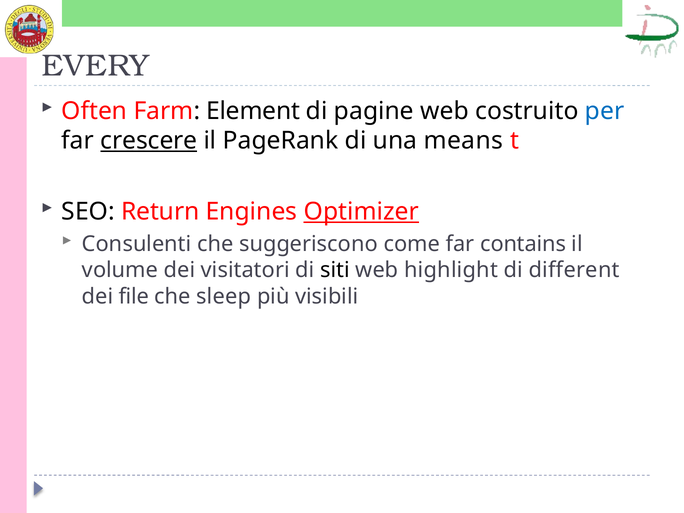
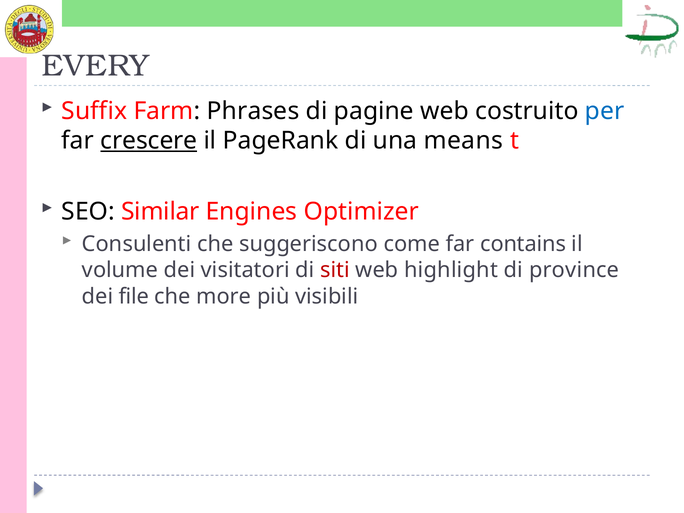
Often: Often -> Suffix
Element: Element -> Phrases
Return: Return -> Similar
Optimizer underline: present -> none
siti colour: black -> red
different: different -> province
sleep: sleep -> more
